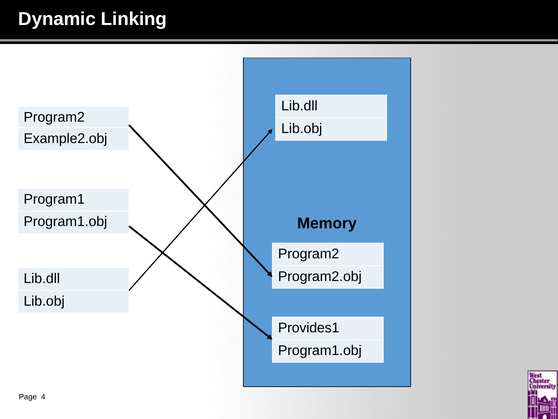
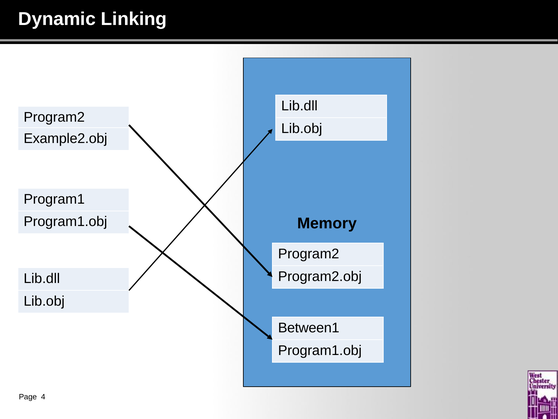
Provides1: Provides1 -> Between1
